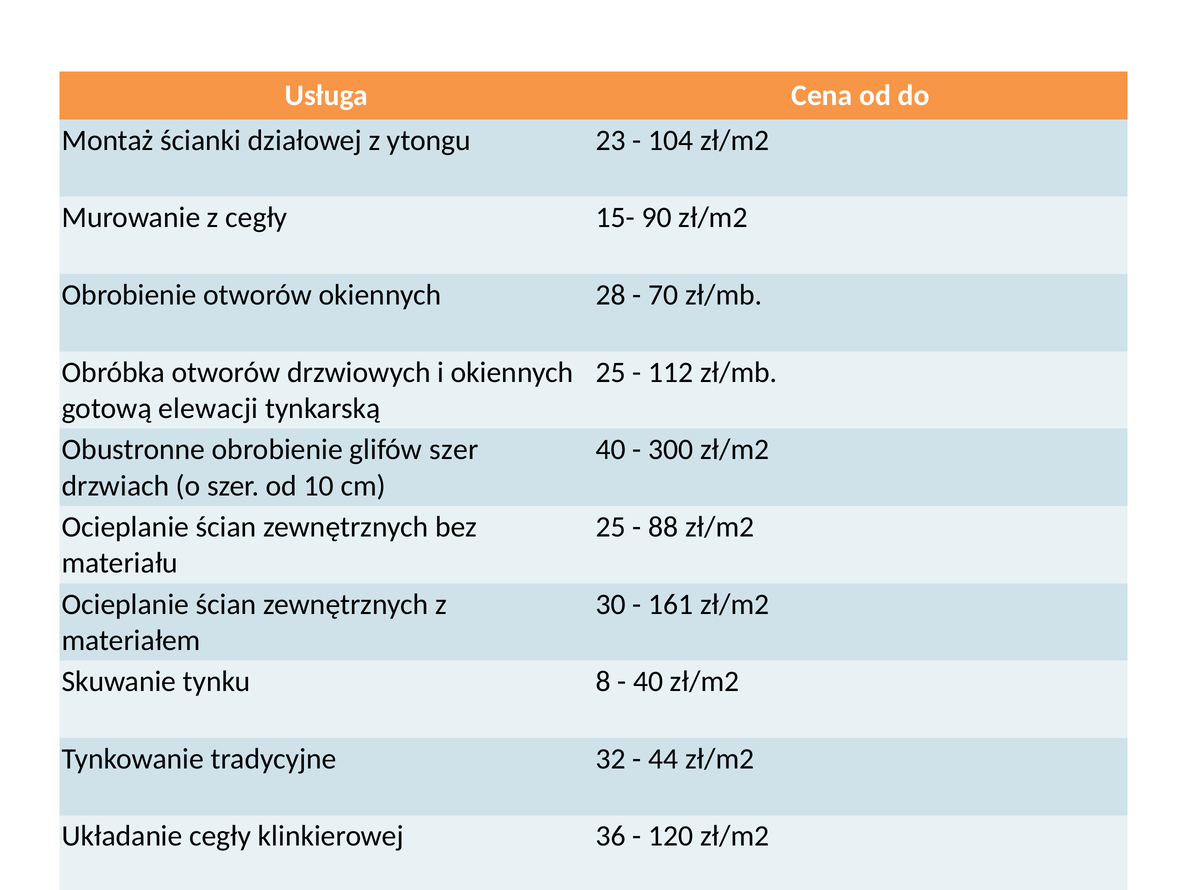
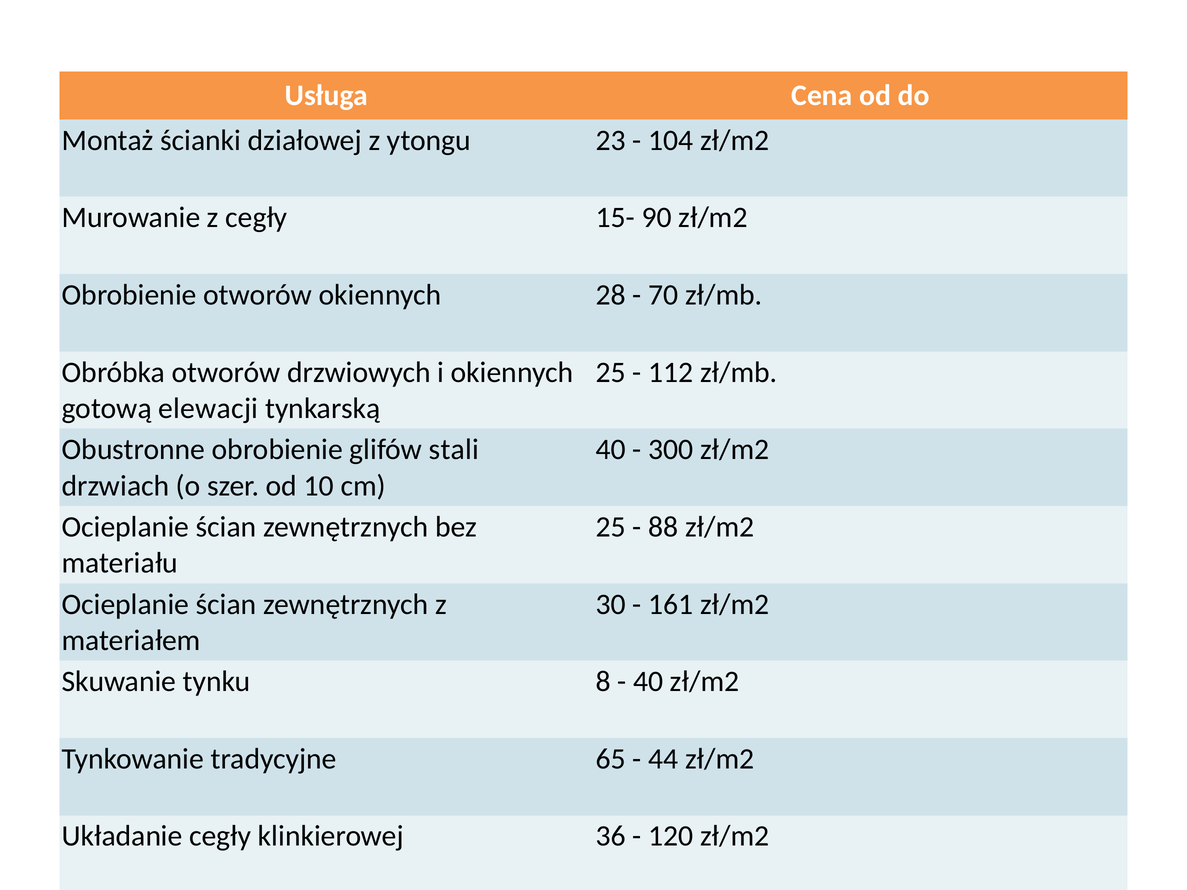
glifów szer: szer -> stali
32: 32 -> 65
